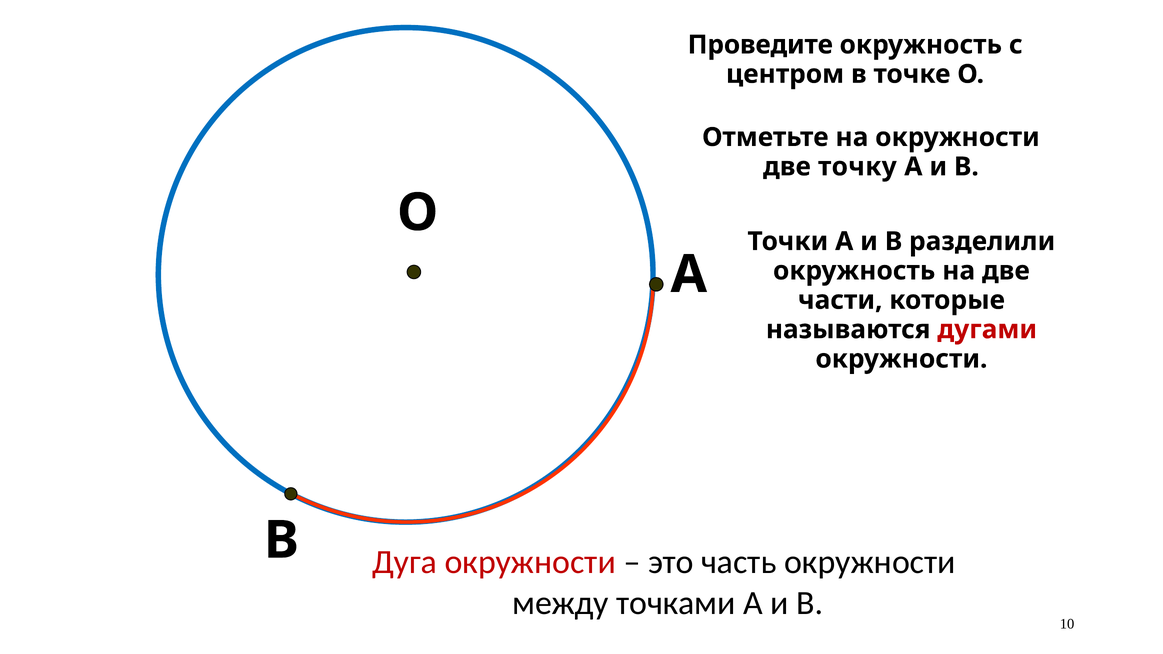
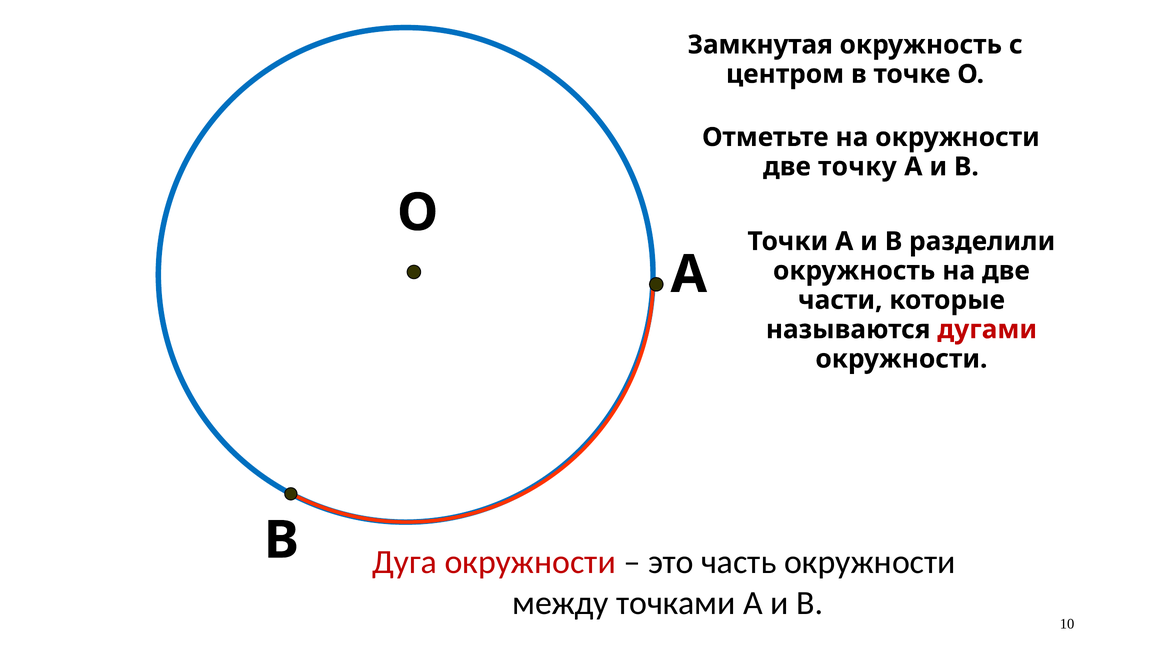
Проведите: Проведите -> Замкнутая
